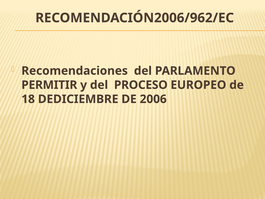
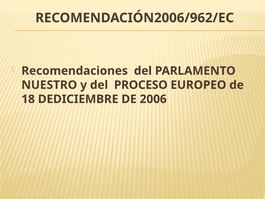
PERMITIR: PERMITIR -> NUESTRO
